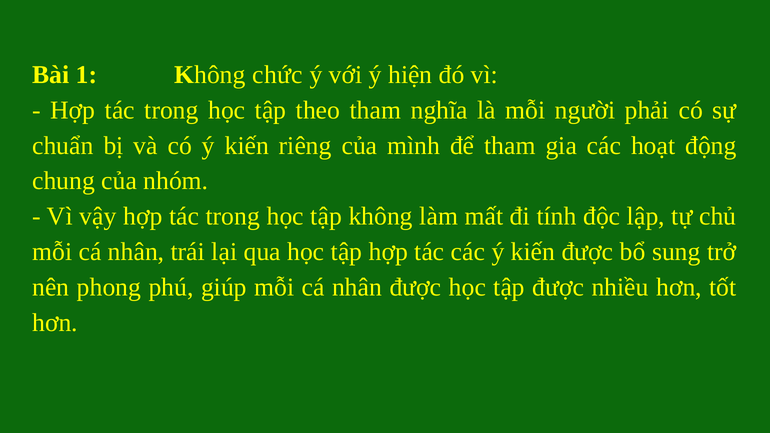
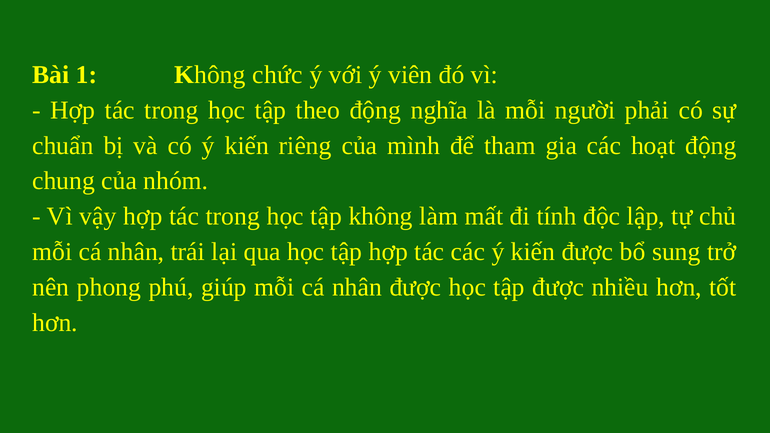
hiện: hiện -> viên
theo tham: tham -> động
